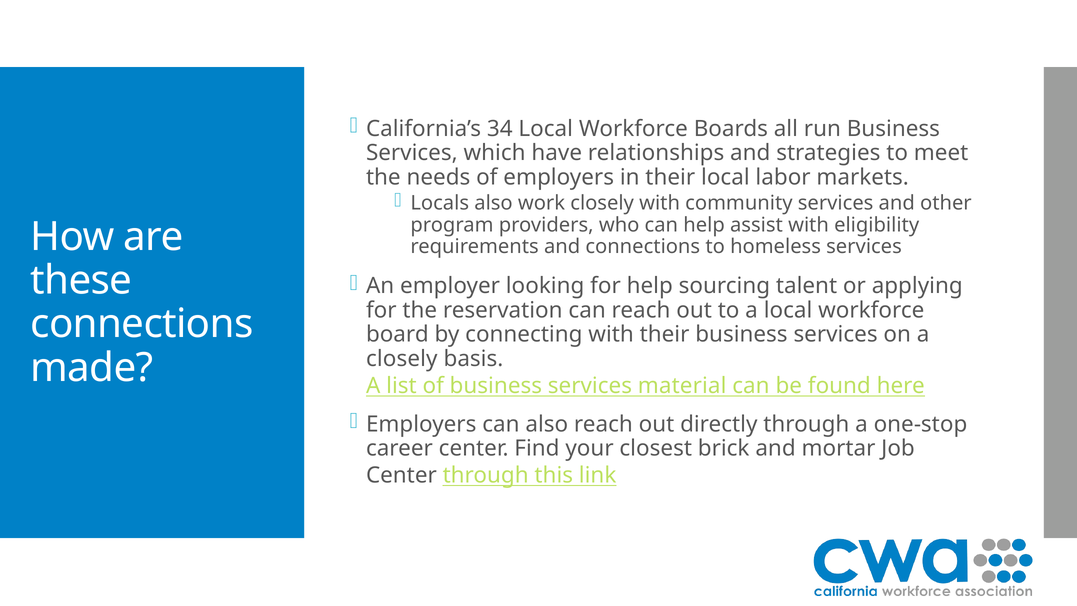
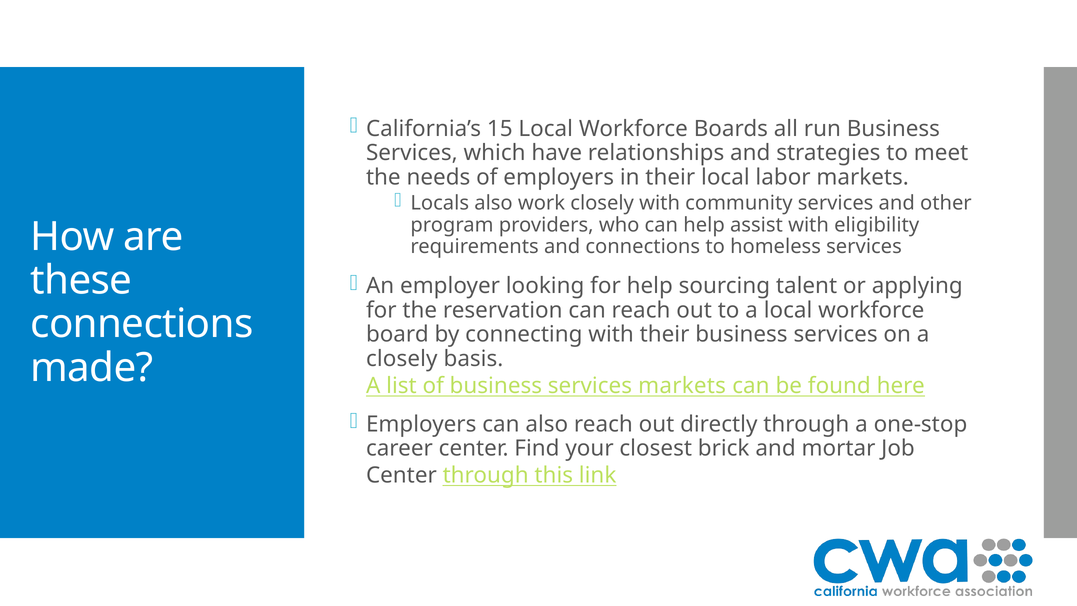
34: 34 -> 15
services material: material -> markets
